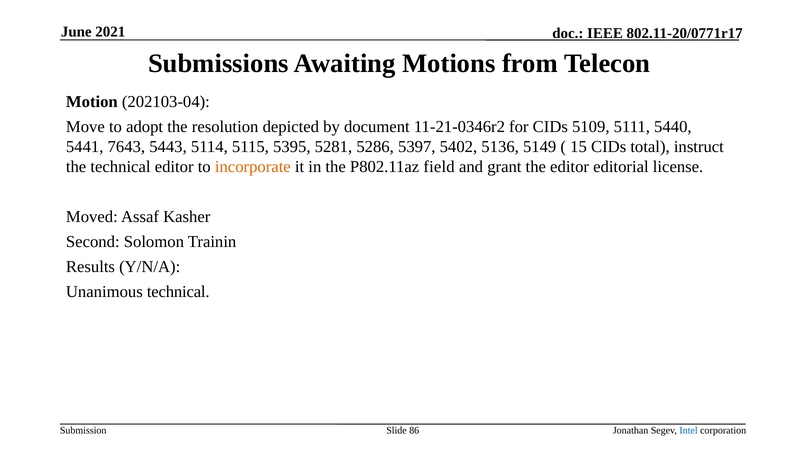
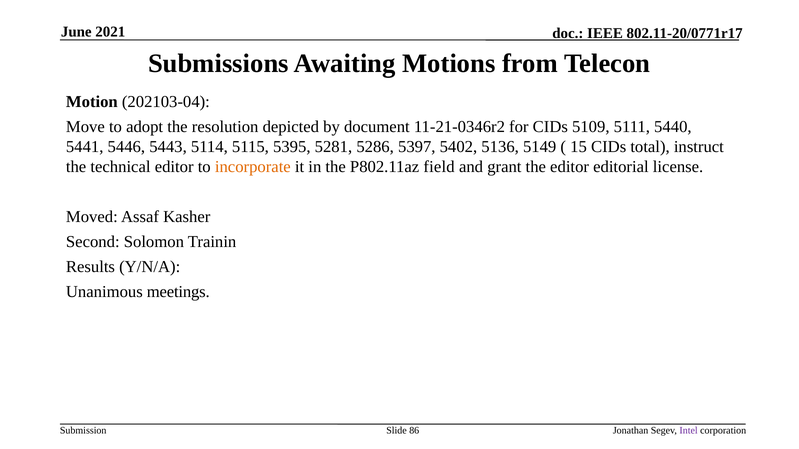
7643: 7643 -> 5446
Unanimous technical: technical -> meetings
Intel colour: blue -> purple
